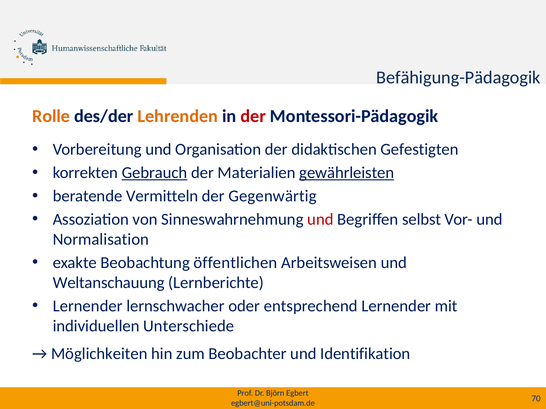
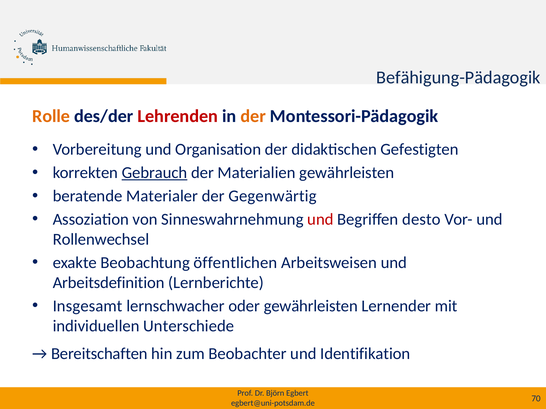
Lehrenden colour: orange -> red
der at (253, 116) colour: red -> orange
gewährleisten at (347, 173) underline: present -> none
Vermitteln: Vermitteln -> Materialer
selbst: selbst -> desto
Normalisation: Normalisation -> Rollenwechsel
Weltanschauung: Weltanschauung -> Arbeitsdefinition
Lernender at (88, 306): Lernender -> Insgesamt
oder entsprechend: entsprechend -> gewährleisten
Möglichkeiten: Möglichkeiten -> Bereitschaften
